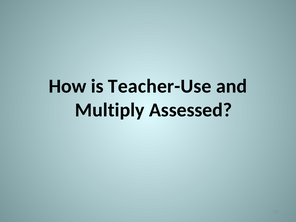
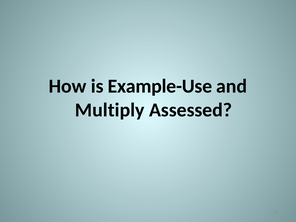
Teacher-Use: Teacher-Use -> Example-Use
